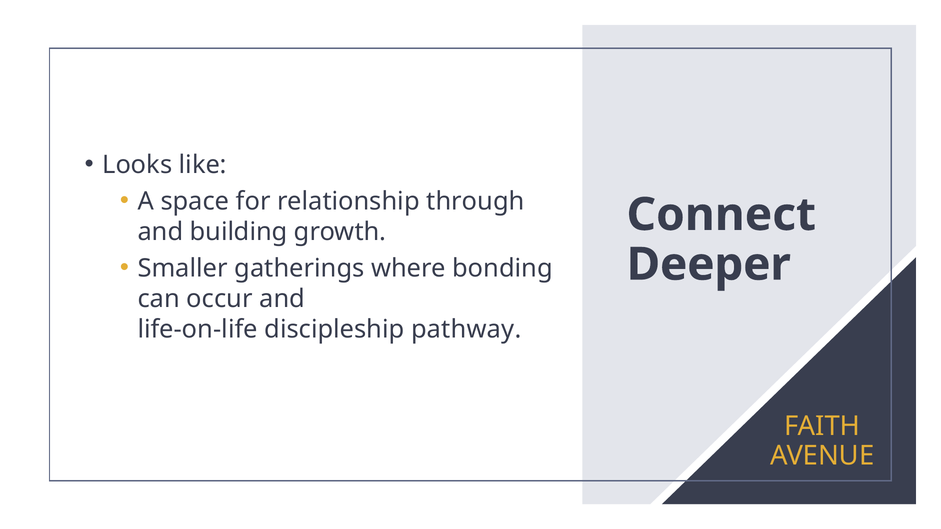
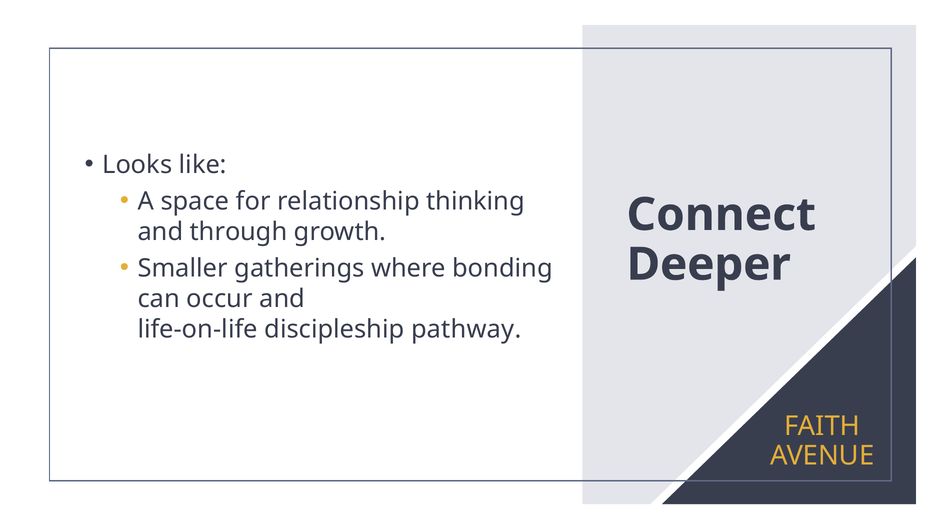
through: through -> thinking
building: building -> through
